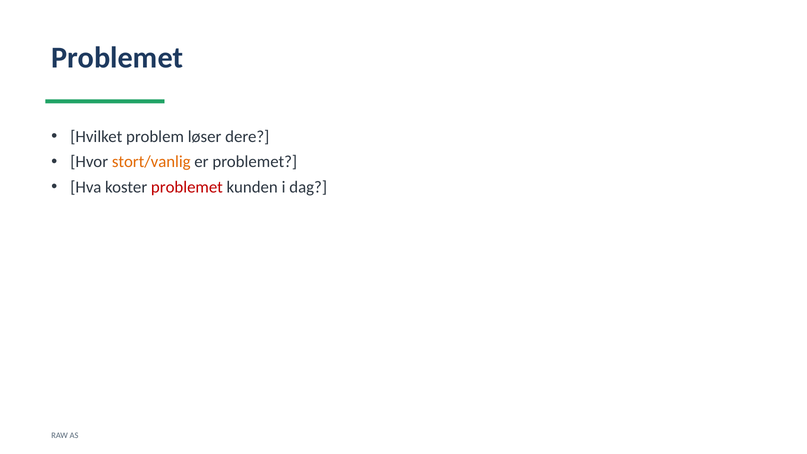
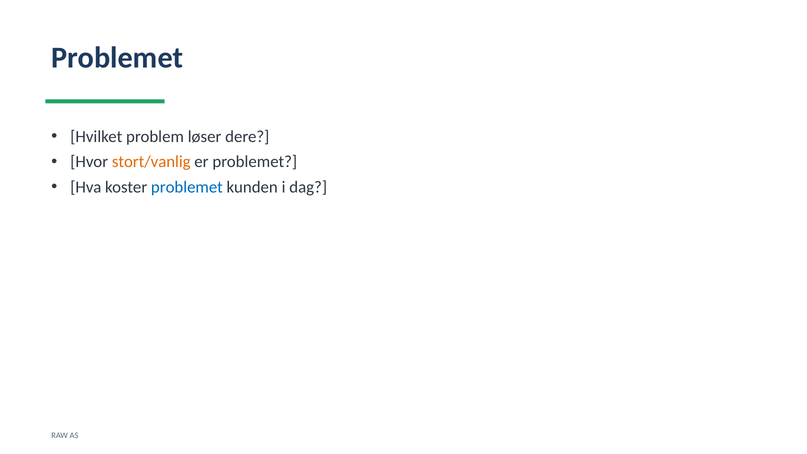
problemet at (187, 187) colour: red -> blue
